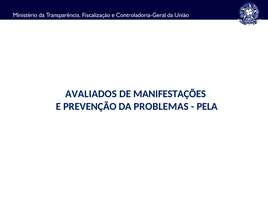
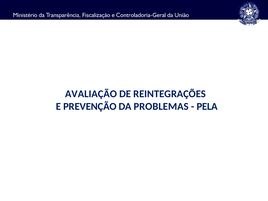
AVALIADOS: AVALIADOS -> AVALIAÇÃO
MANIFESTAÇÕES: MANIFESTAÇÕES -> REINTEGRAÇÕES
